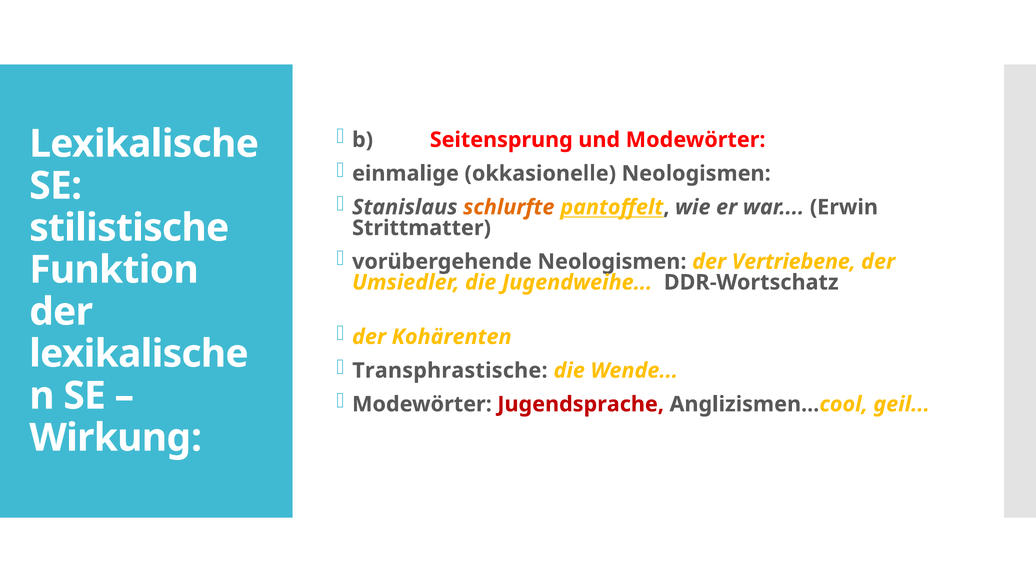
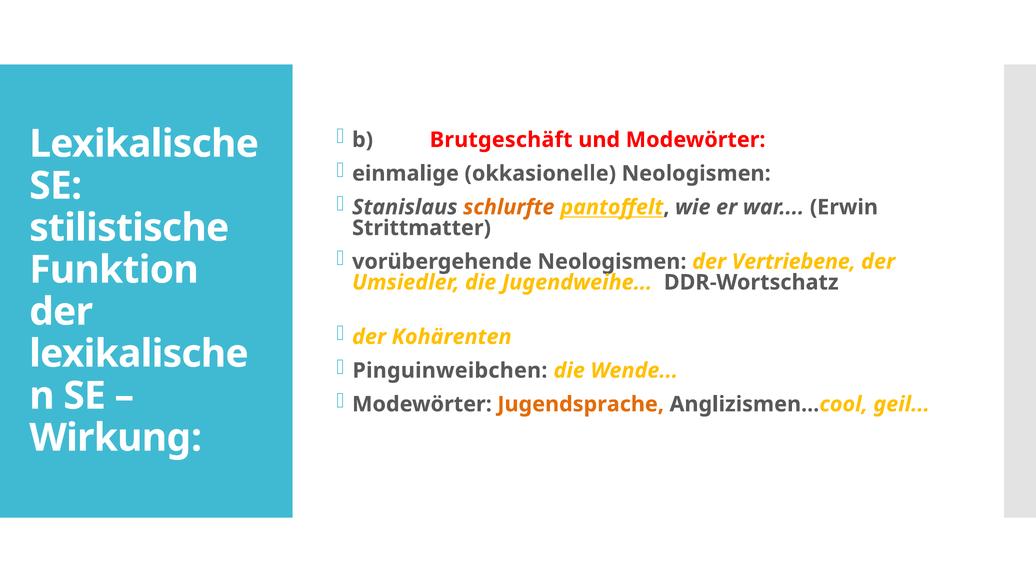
Seitensprung: Seitensprung -> Brutgeschäft
Transphrastische: Transphrastische -> Pinguinweibchen
Jugendsprache colour: red -> orange
